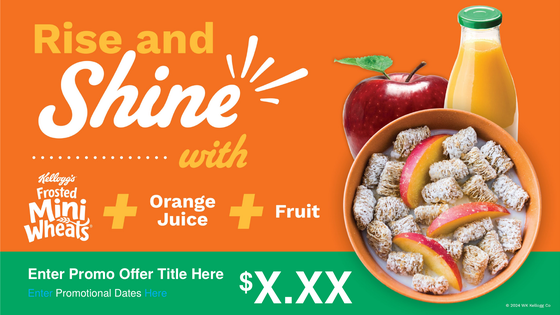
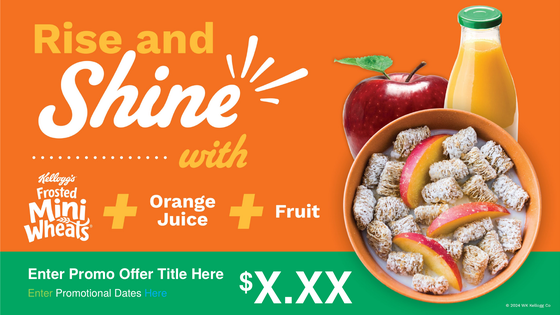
Enter at (40, 293) colour: light blue -> light green
